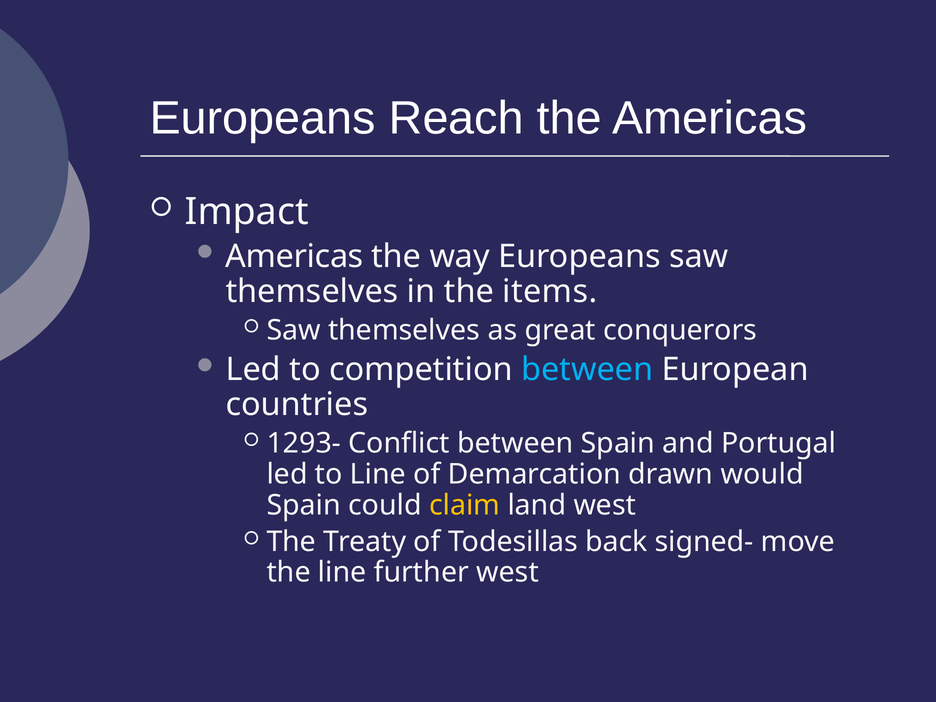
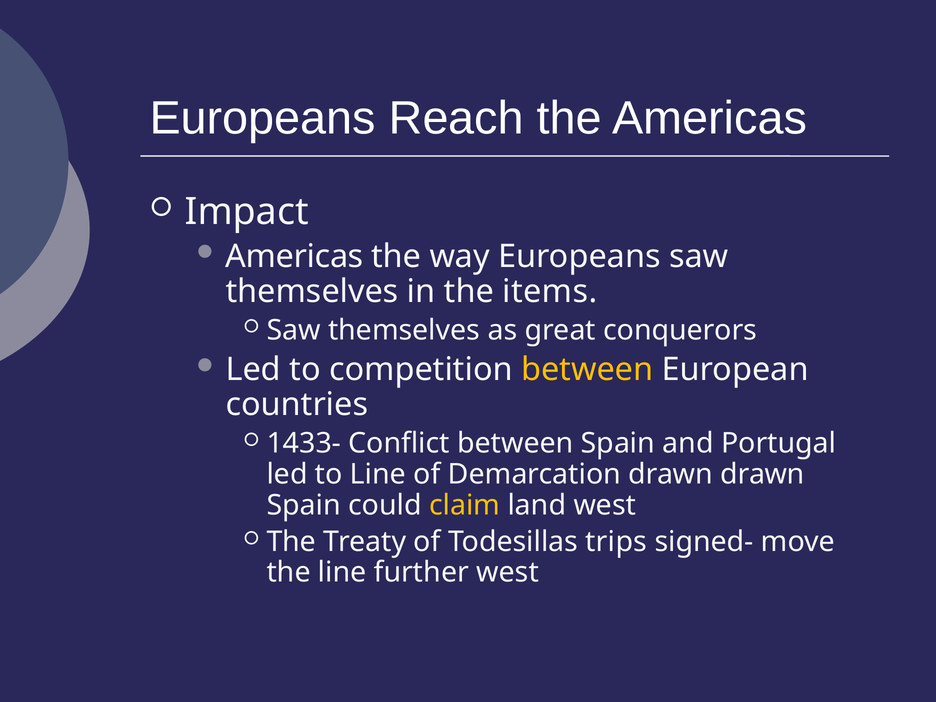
between at (587, 370) colour: light blue -> yellow
1293-: 1293- -> 1433-
drawn would: would -> drawn
back: back -> trips
